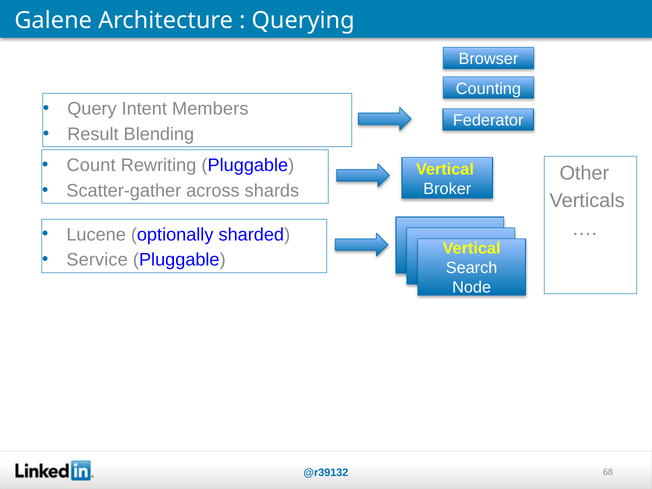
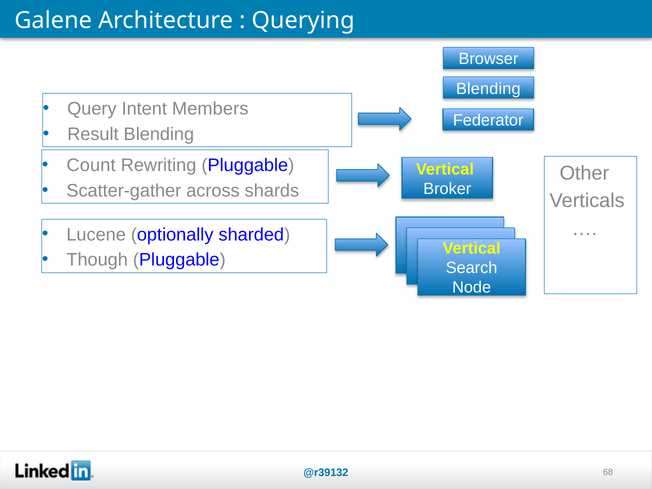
Counting at (488, 89): Counting -> Blending
Service: Service -> Though
